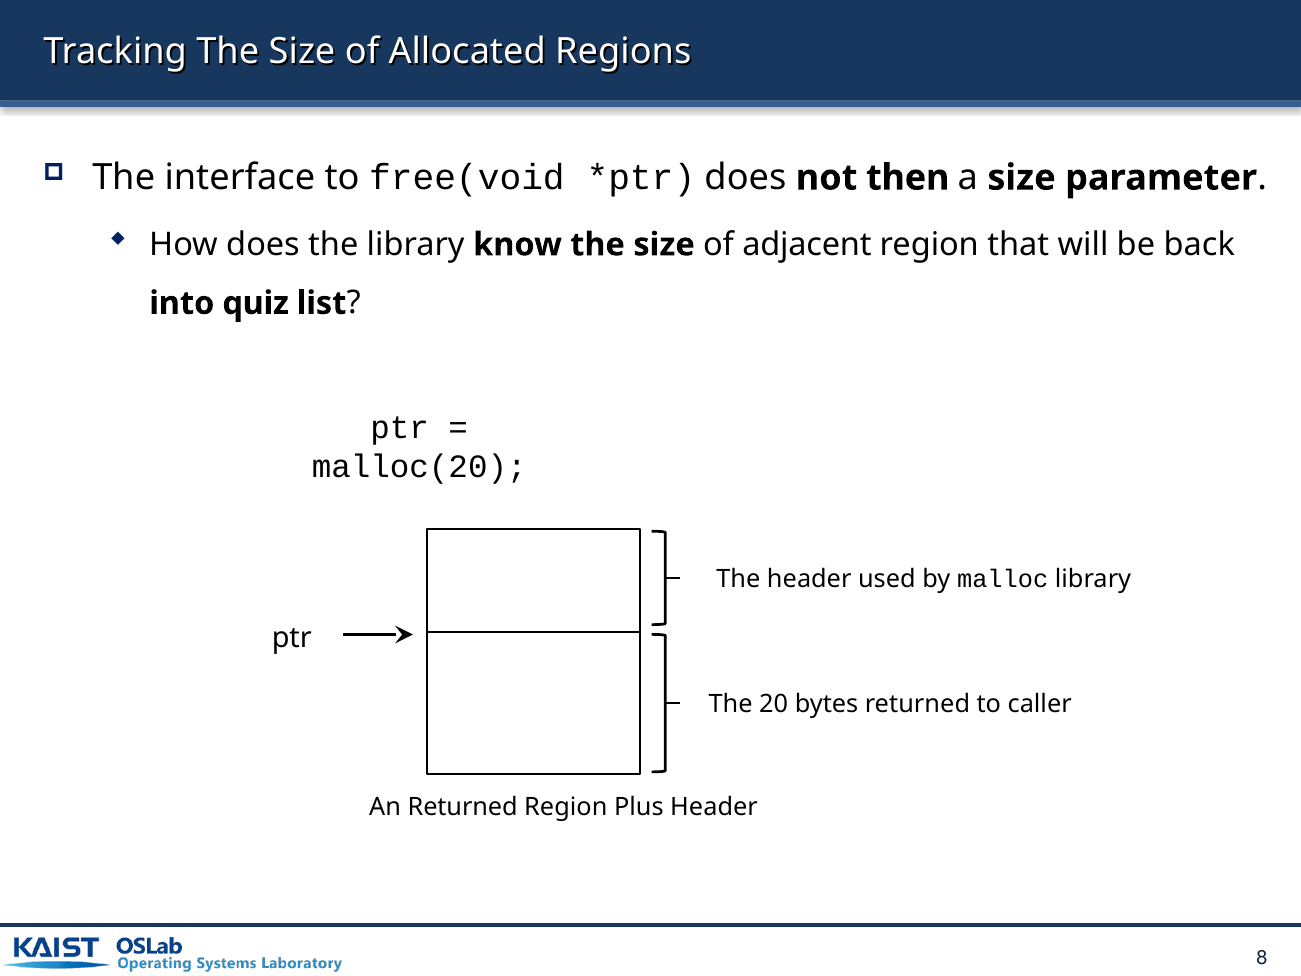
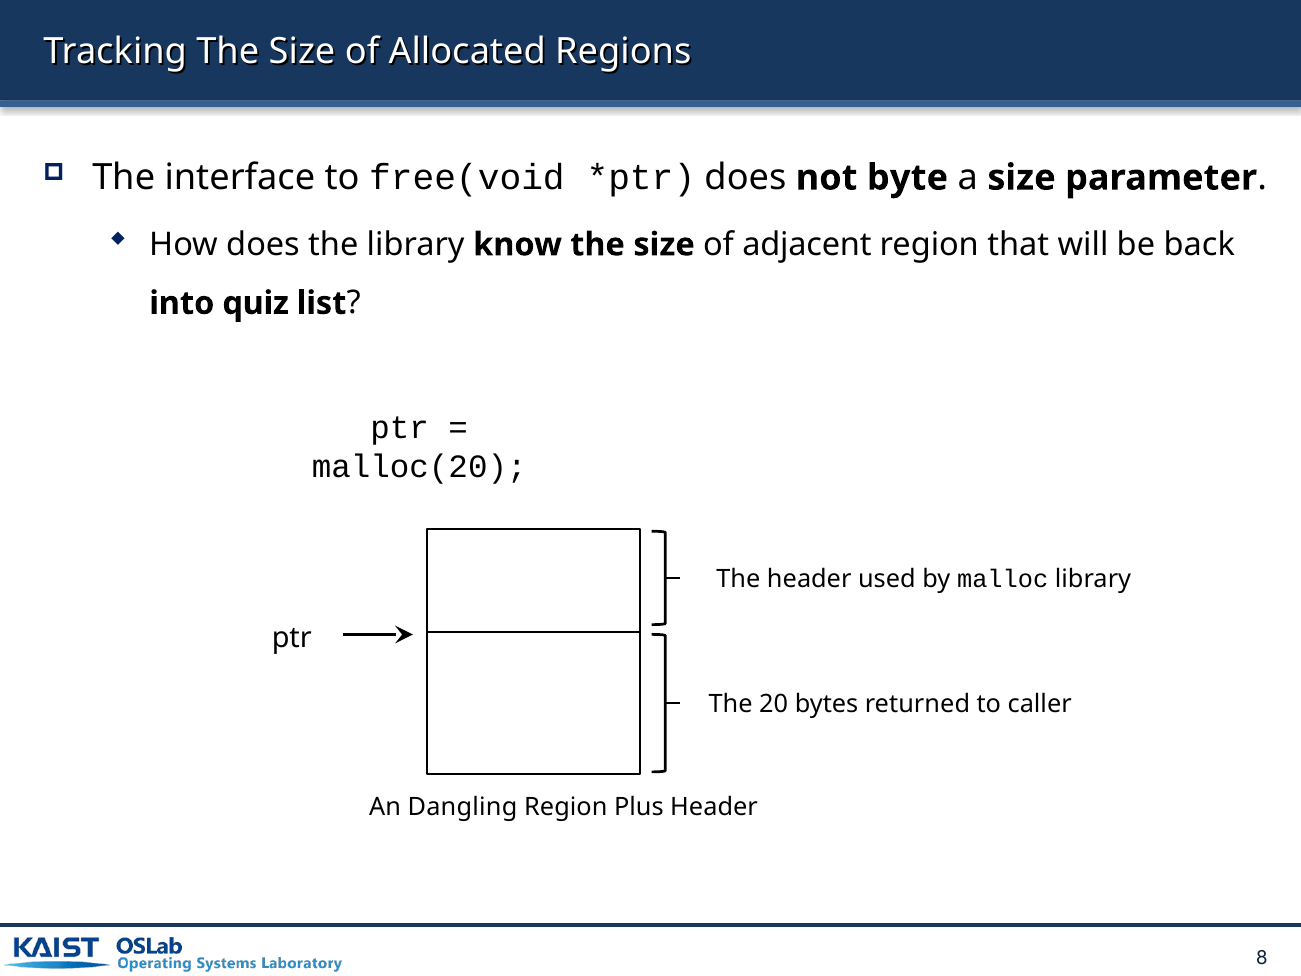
then: then -> byte
An Returned: Returned -> Dangling
